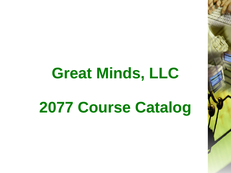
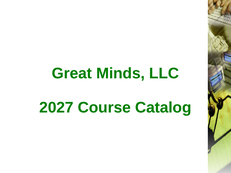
2077: 2077 -> 2027
